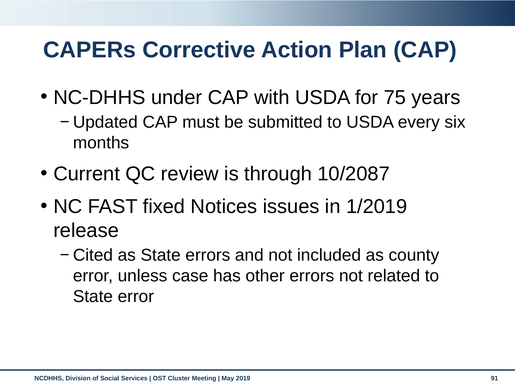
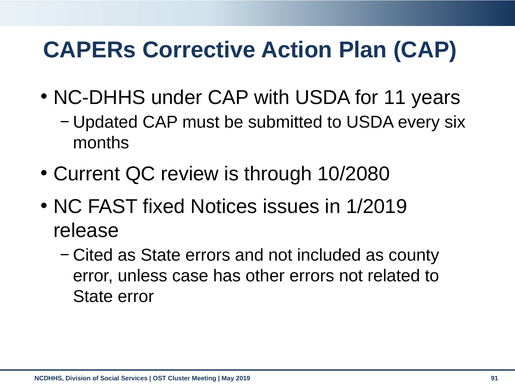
75: 75 -> 11
10/2087: 10/2087 -> 10/2080
